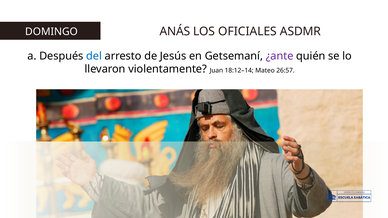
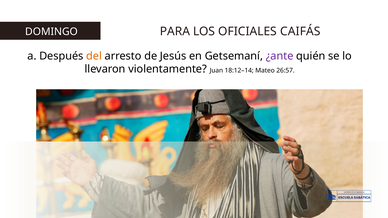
ANÁS: ANÁS -> PARA
ASDMR: ASDMR -> CAIFÁS
del colour: blue -> orange
